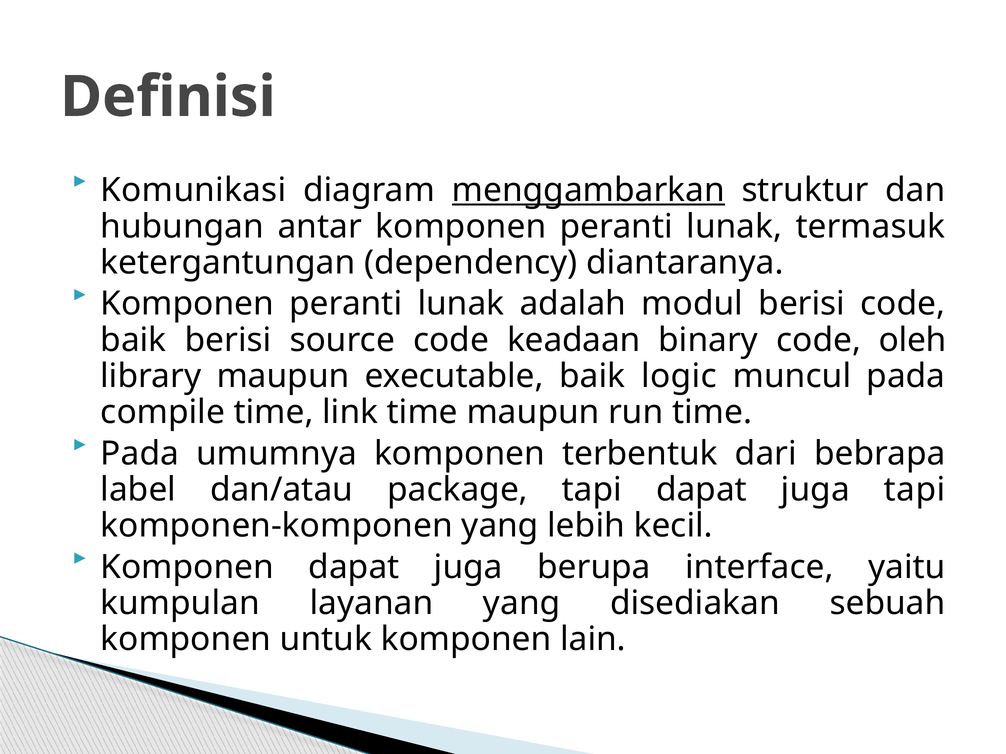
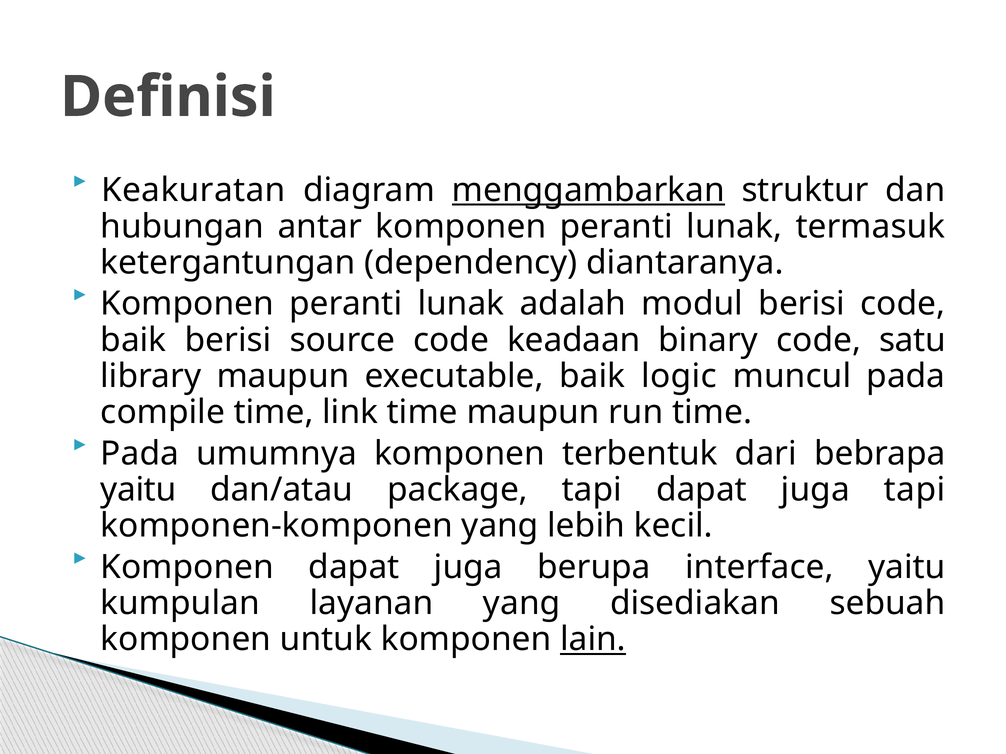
Komunikasi: Komunikasi -> Keakuratan
oleh: oleh -> satu
label at (138, 490): label -> yaitu
lain underline: none -> present
